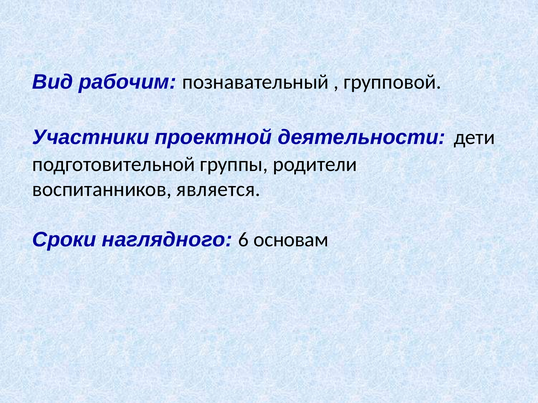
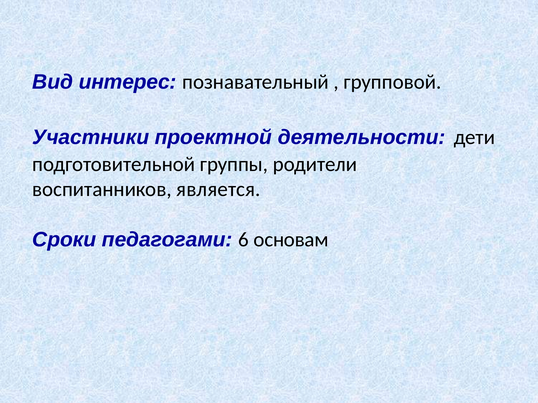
рабочим: рабочим -> интерес
наглядного: наглядного -> педагогами
